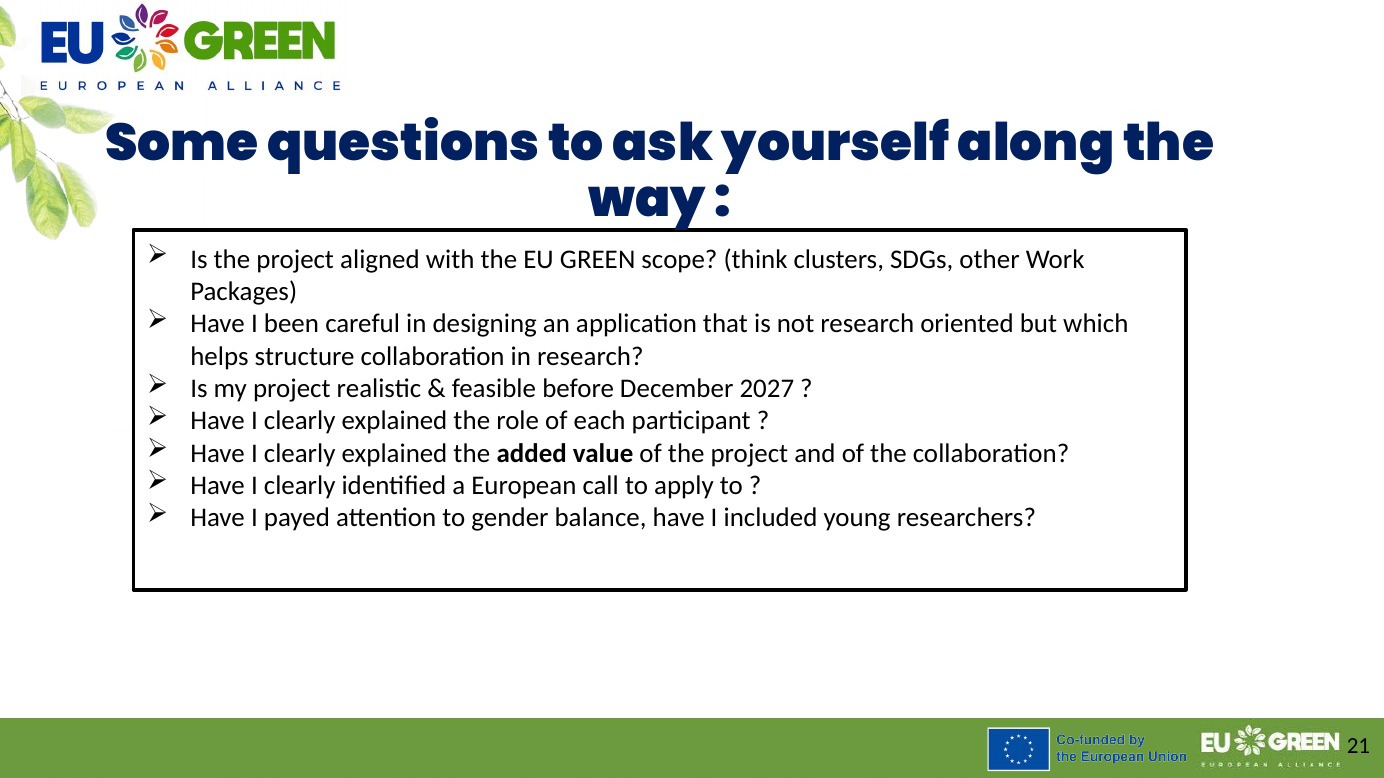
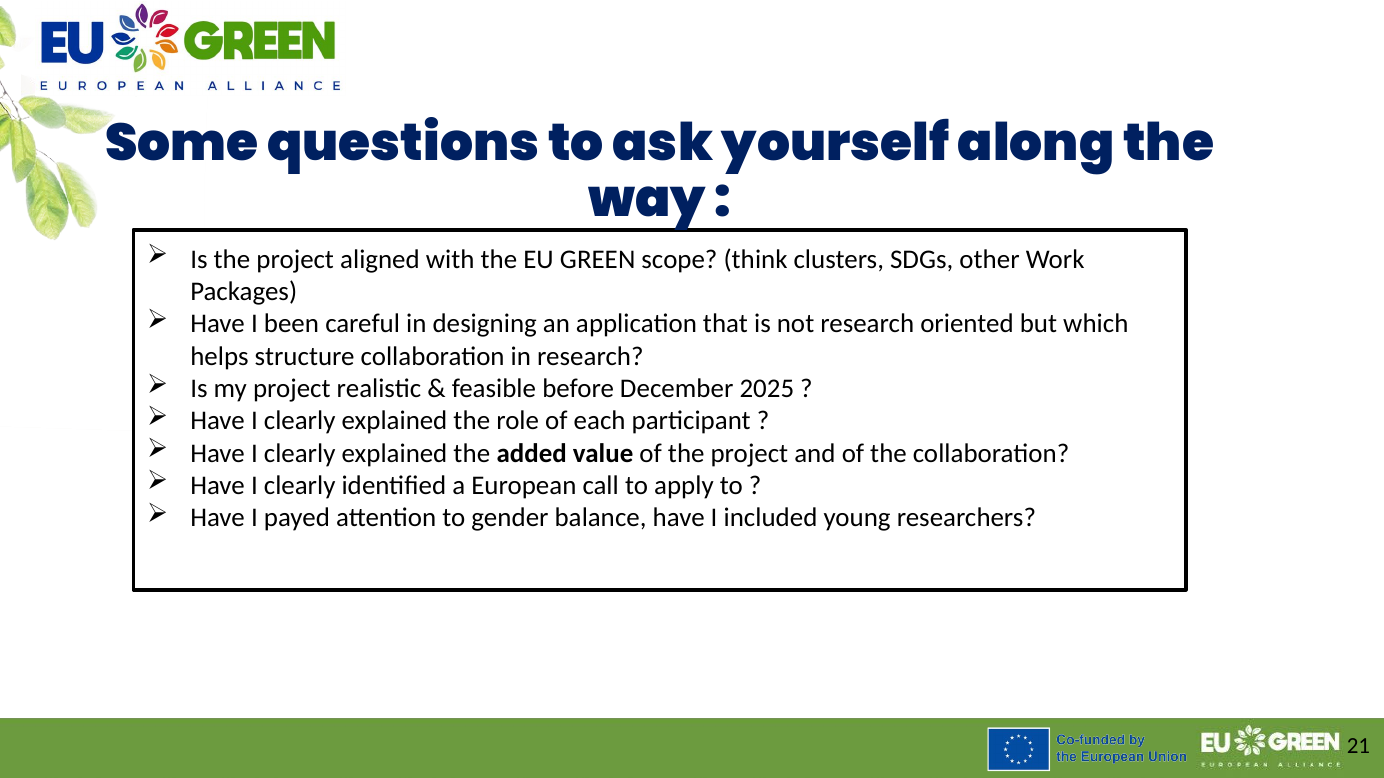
2027: 2027 -> 2025
